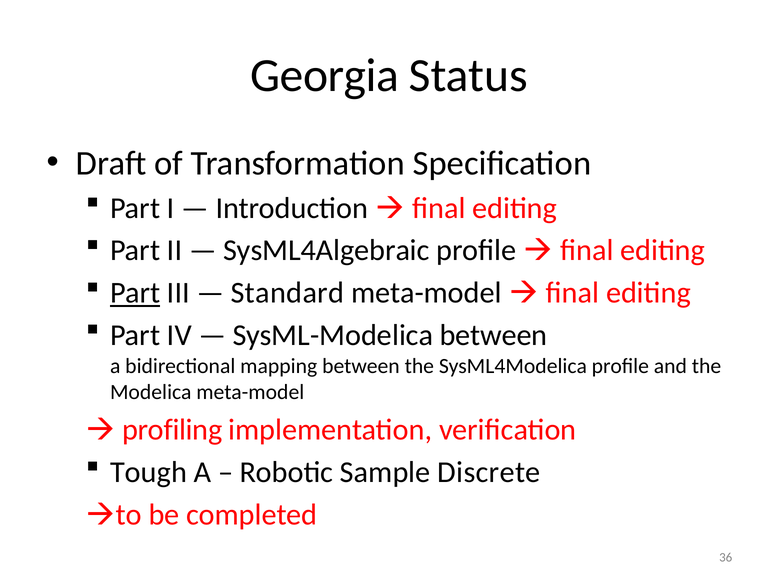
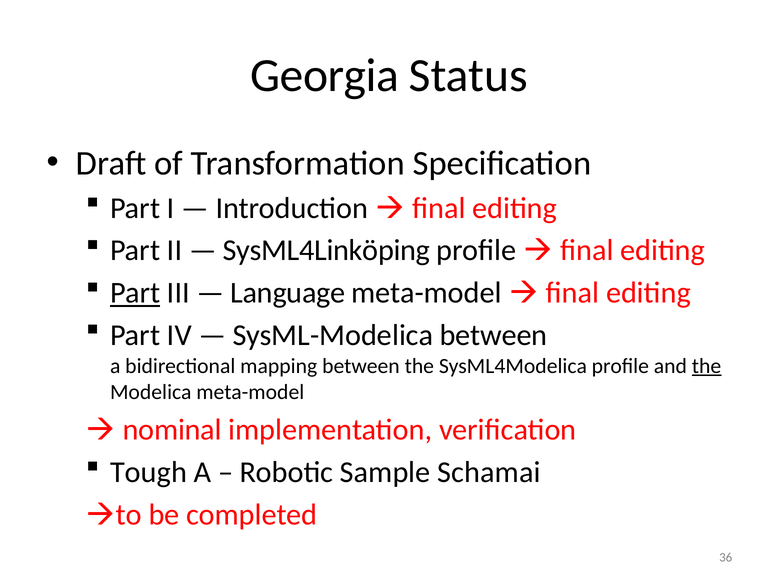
SysML4Algebraic: SysML4Algebraic -> SysML4Linköping
Standard: Standard -> Language
the at (707, 366) underline: none -> present
profiling: profiling -> nominal
Discrete: Discrete -> Schamai
